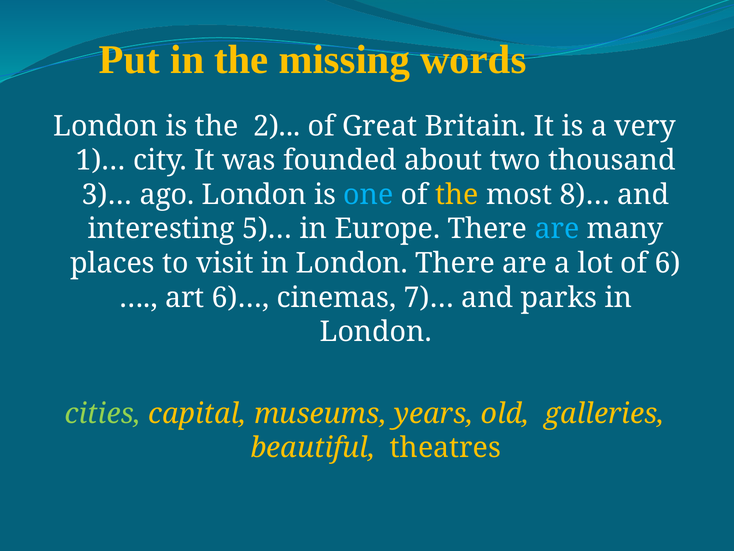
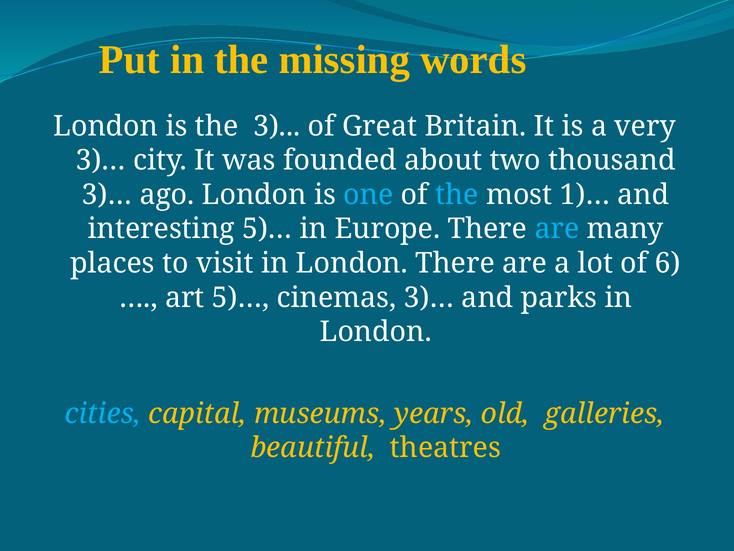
2: 2 -> 3
1)… at (101, 160): 1)… -> 3)…
the at (457, 195) colour: yellow -> light blue
8)…: 8)… -> 1)…
art 6)…: 6)… -> 5)…
cinemas 7)…: 7)… -> 3)…
cities colour: light green -> light blue
